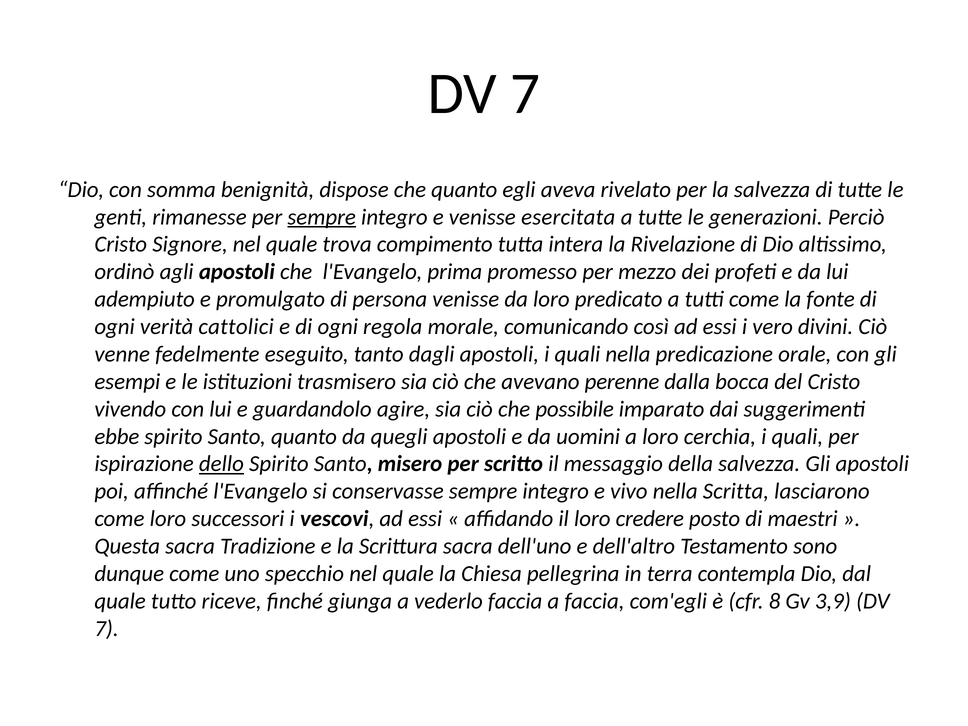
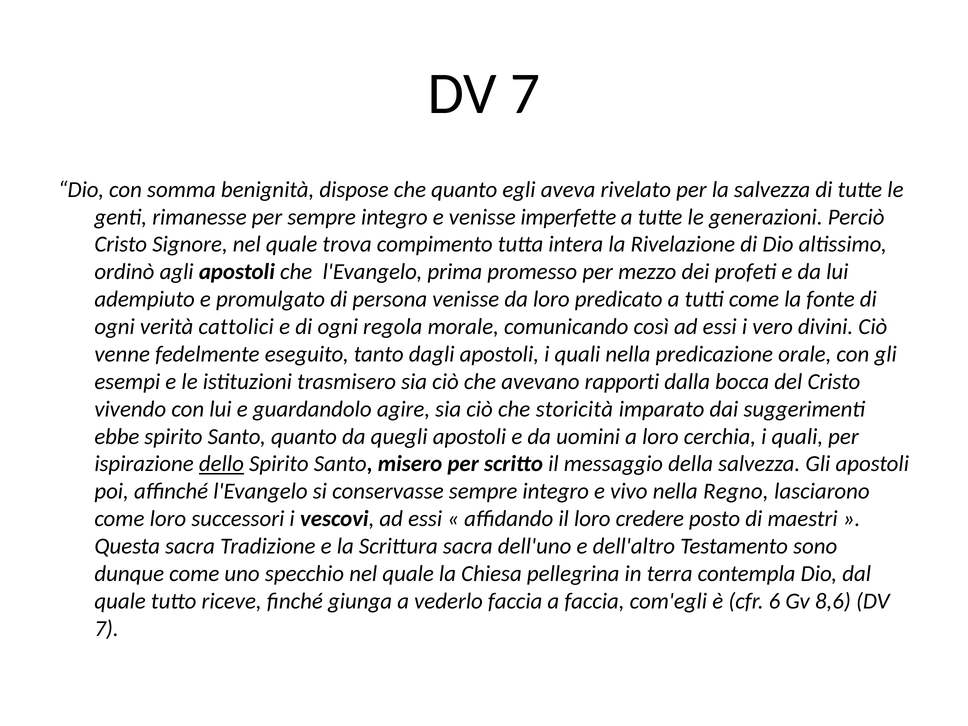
sempre at (322, 217) underline: present -> none
esercitata: esercitata -> imperfette
perenne: perenne -> rapporti
possibile: possibile -> storicità
Scritta: Scritta -> Regno
8: 8 -> 6
3,9: 3,9 -> 8,6
